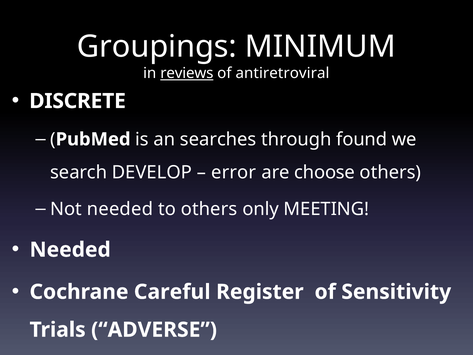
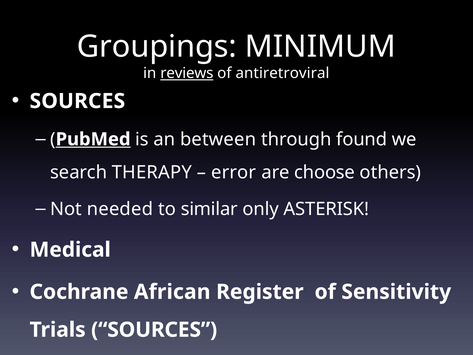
DISCRETE at (78, 101): DISCRETE -> SOURCES
PubMed underline: none -> present
searches: searches -> between
DEVELOP: DEVELOP -> THERAPY
to others: others -> similar
MEETING: MEETING -> ASTERISK
Needed at (70, 250): Needed -> Medical
Careful: Careful -> African
Trials ADVERSE: ADVERSE -> SOURCES
